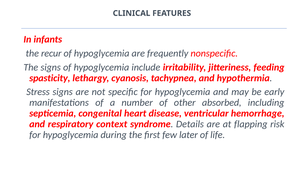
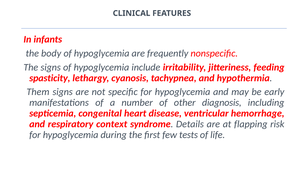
recur: recur -> body
Stress: Stress -> Them
absorbed: absorbed -> diagnosis
later: later -> tests
